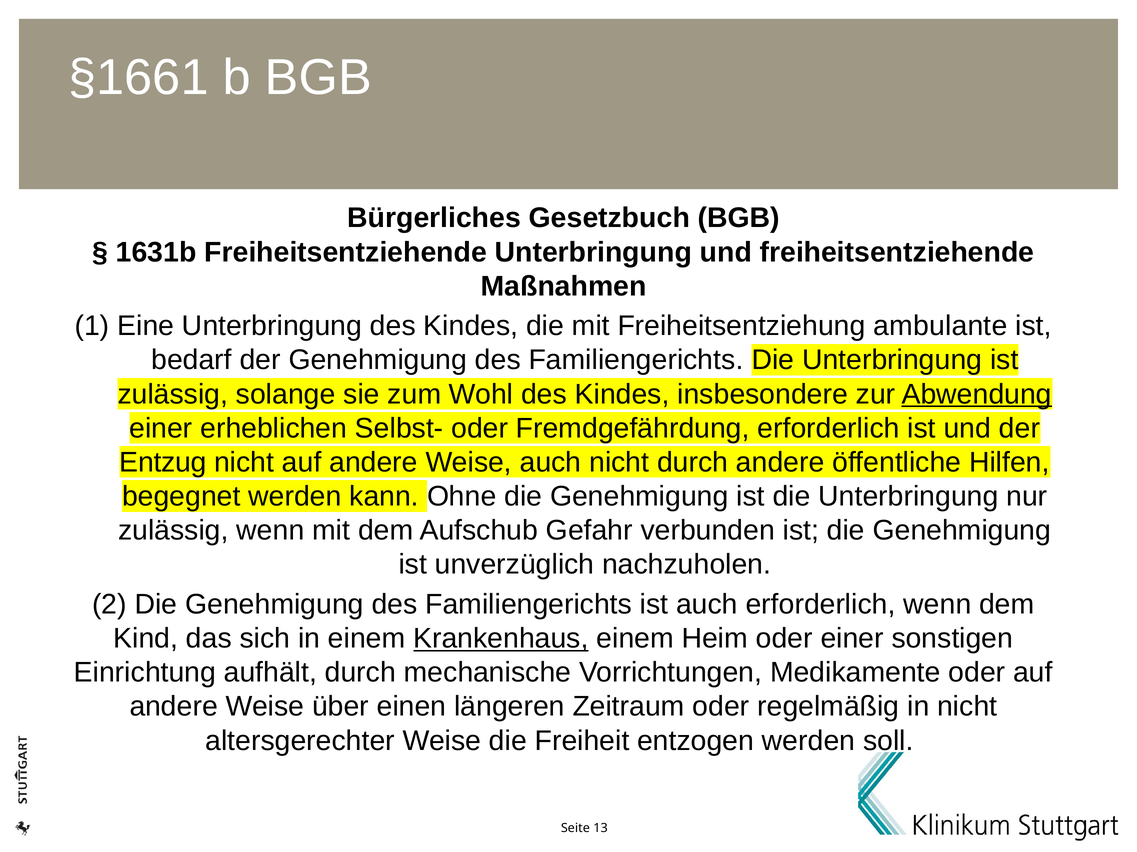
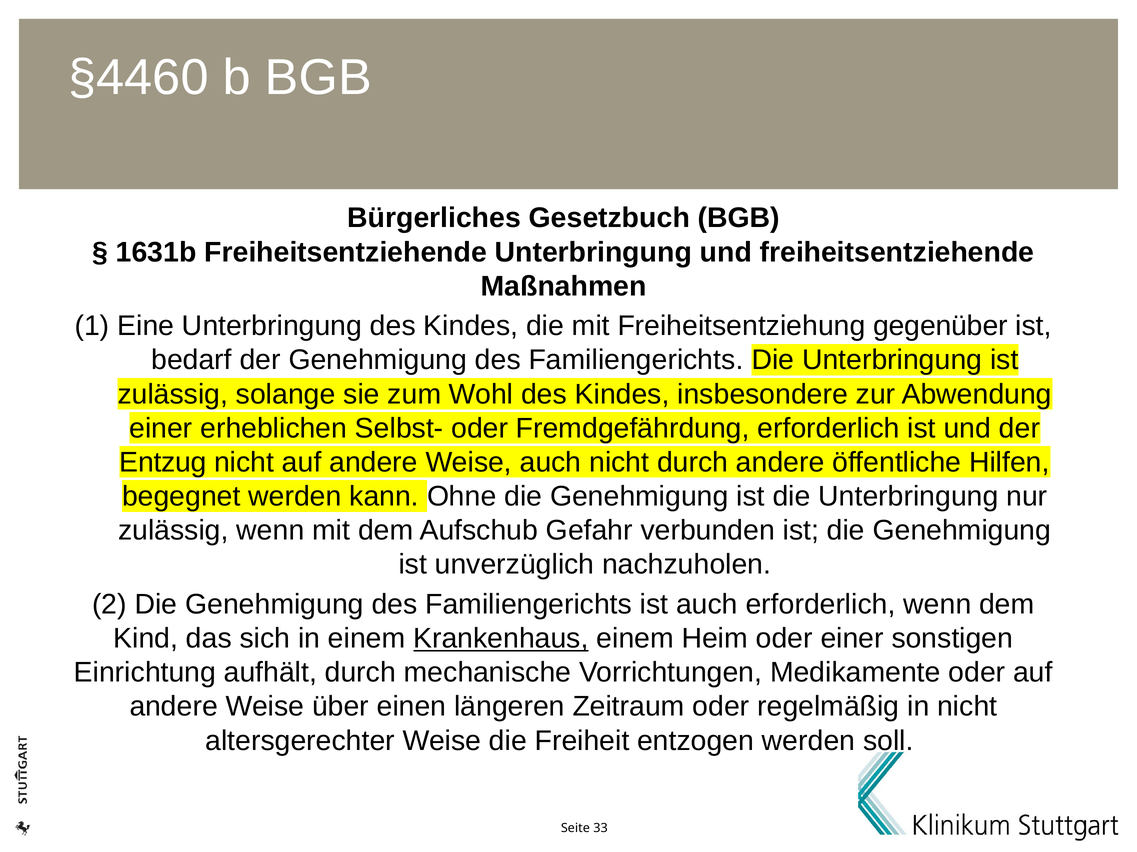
§1661: §1661 -> §4460
ambulante: ambulante -> gegenüber
Abwendung underline: present -> none
13: 13 -> 33
